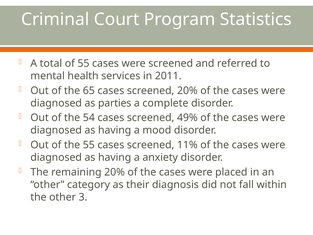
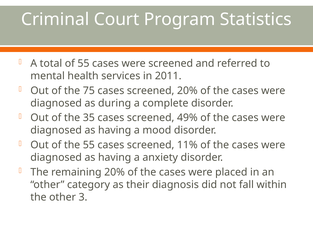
65: 65 -> 75
parties: parties -> during
54: 54 -> 35
